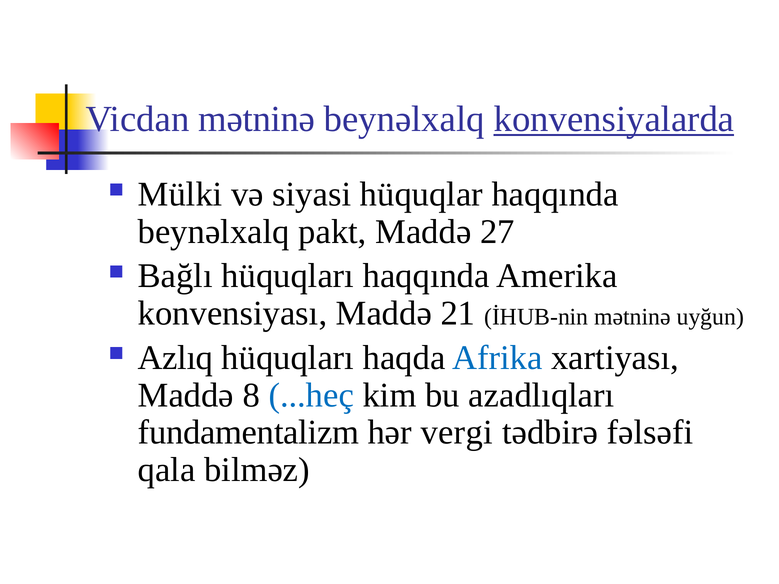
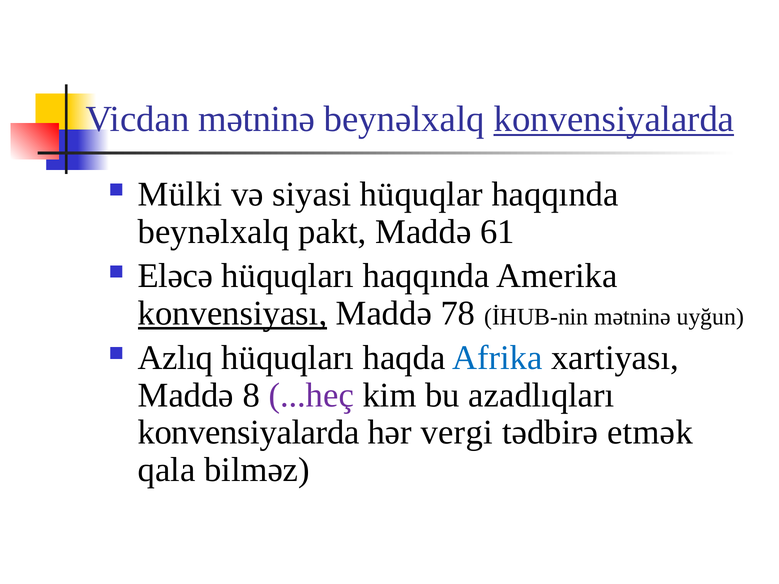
27: 27 -> 61
Bağlı: Bağlı -> Eləcə
konvensiyası underline: none -> present
21: 21 -> 78
...heç colour: blue -> purple
fundamentalizm at (248, 433): fundamentalizm -> konvensiyalarda
fəlsəfi: fəlsəfi -> etmək
